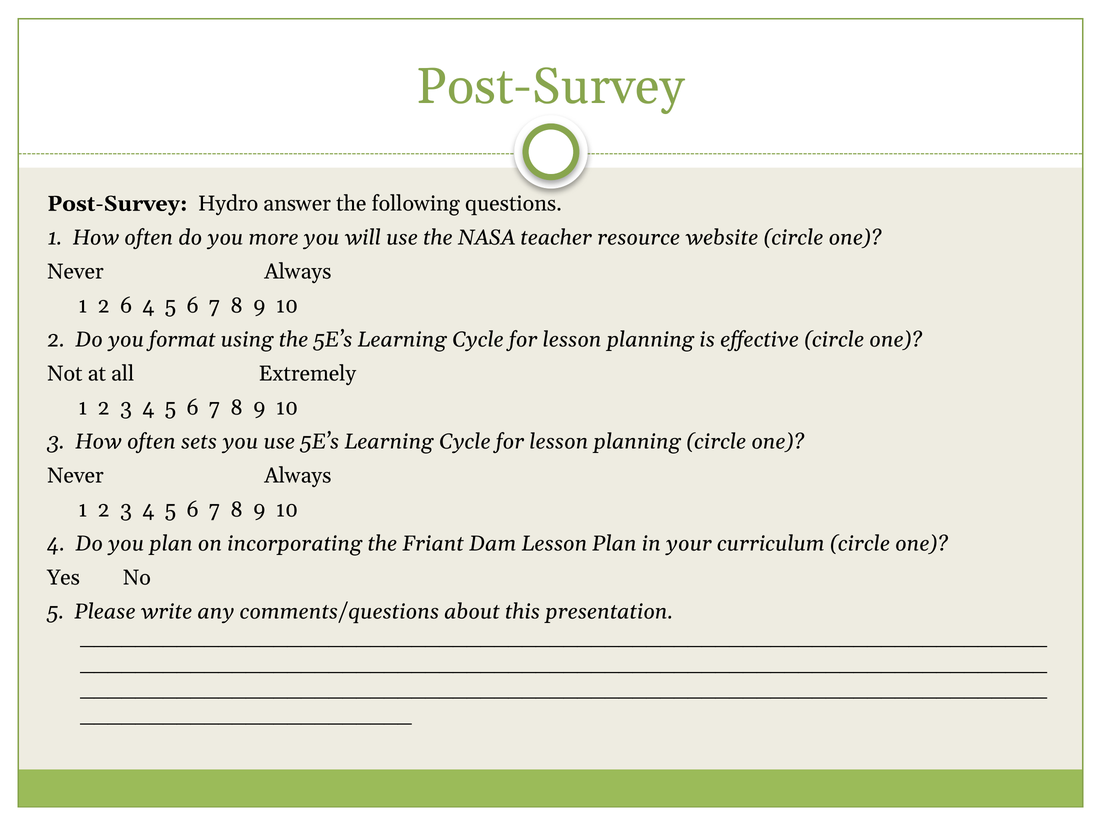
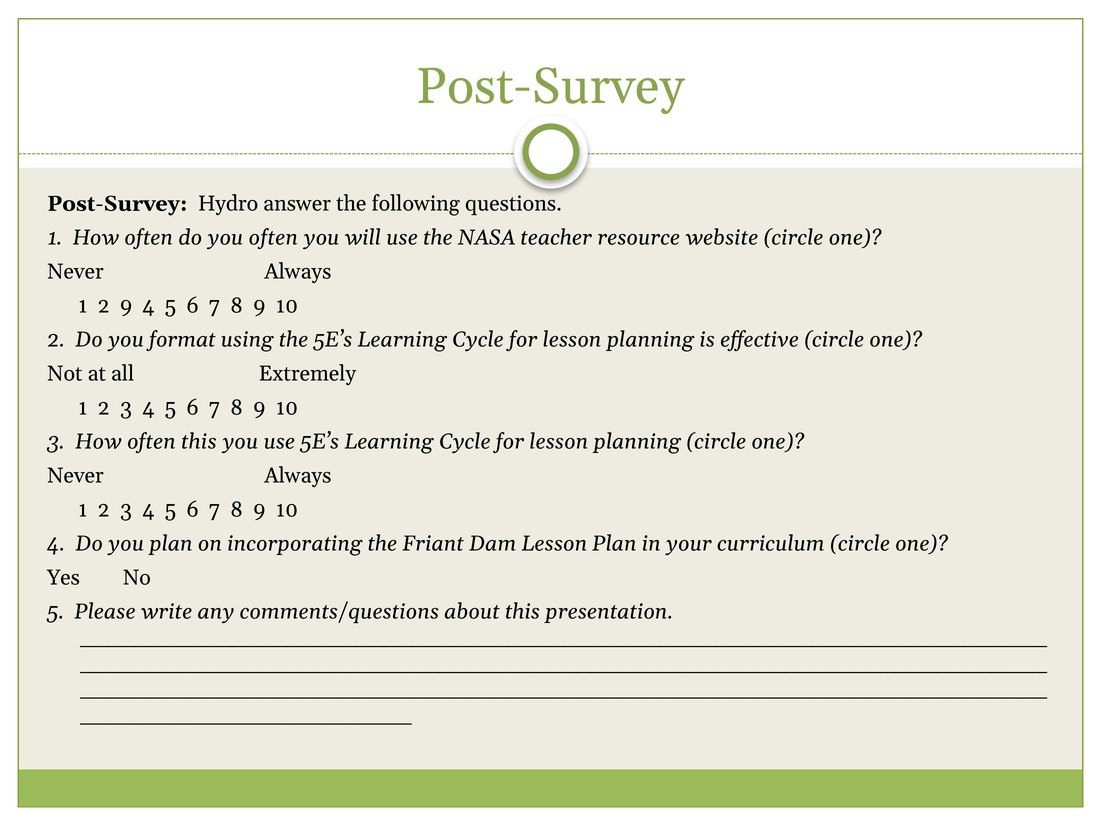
you more: more -> often
2 6: 6 -> 9
often sets: sets -> this
